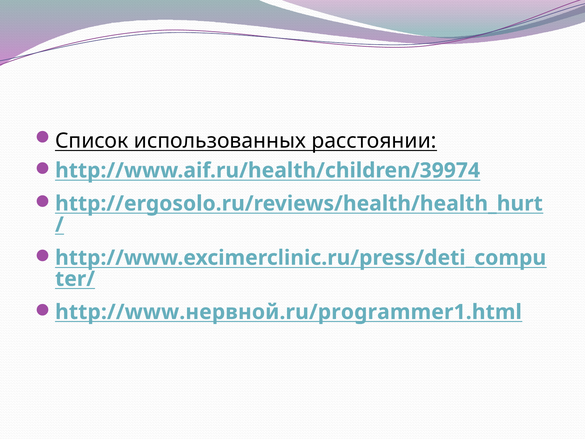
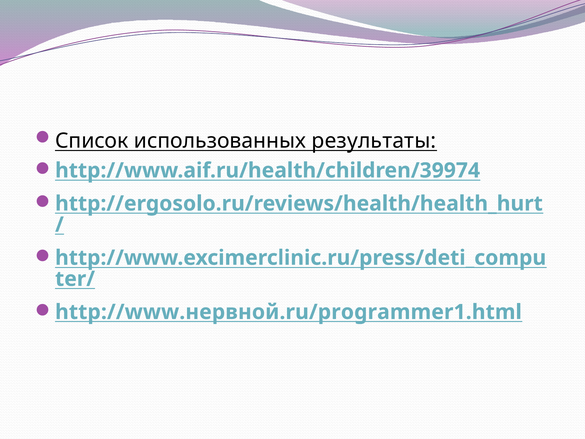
расстоянии: расстоянии -> результаты
